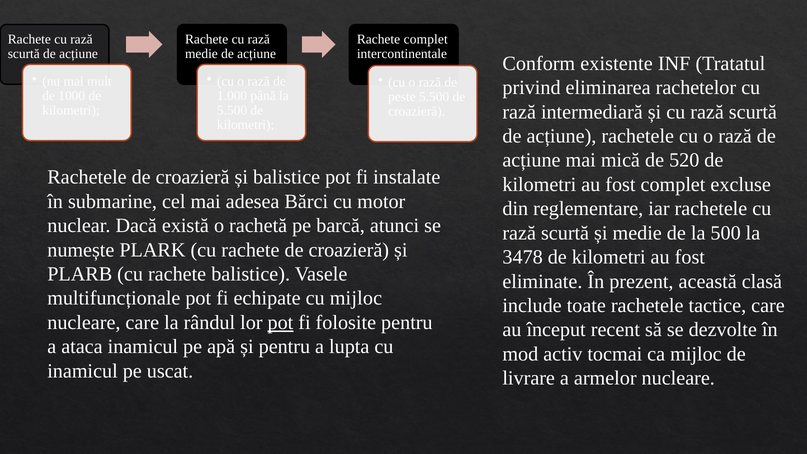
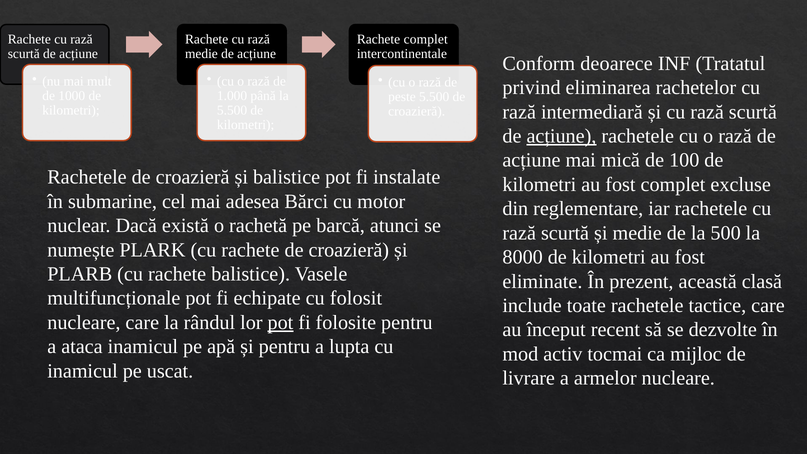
existente: existente -> deoarece
acțiune at (561, 136) underline: none -> present
520: 520 -> 100
3478: 3478 -> 8000
cu mijloc: mijloc -> folosit
